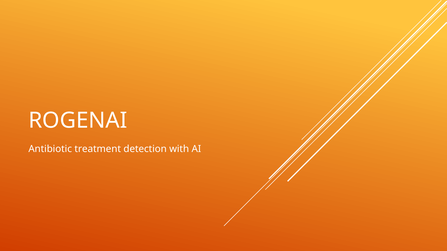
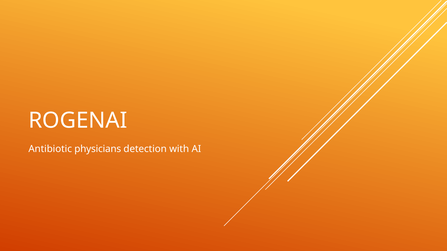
treatment: treatment -> physicians
